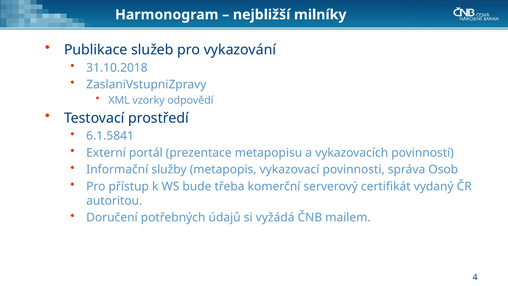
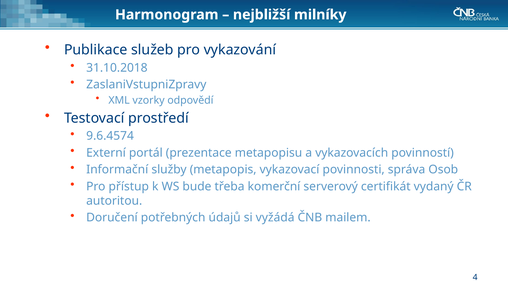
6.1.5841: 6.1.5841 -> 9.6.4574
